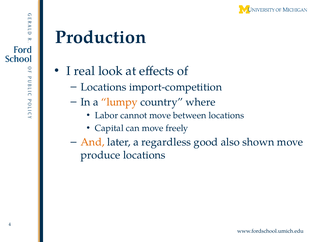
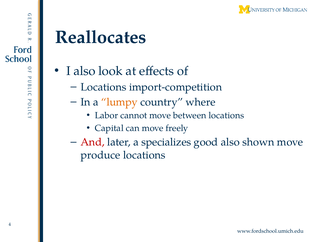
Production: Production -> Reallocates
I real: real -> also
And colour: orange -> red
regardless: regardless -> specializes
